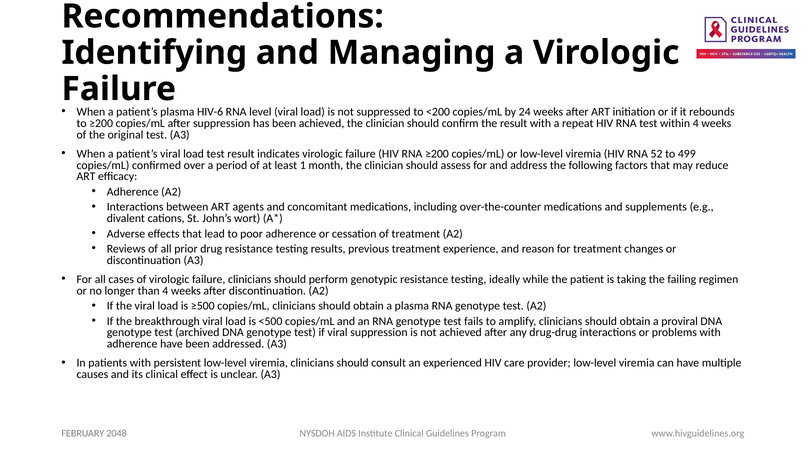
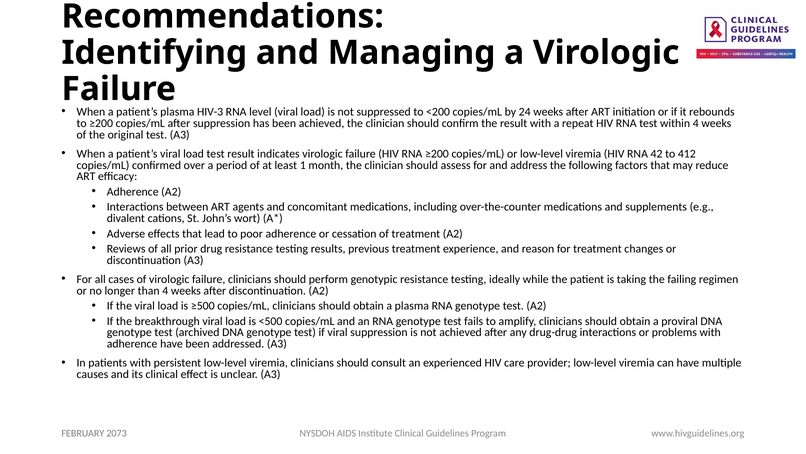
HIV-6: HIV-6 -> HIV-3
52: 52 -> 42
499: 499 -> 412
2048: 2048 -> 2073
